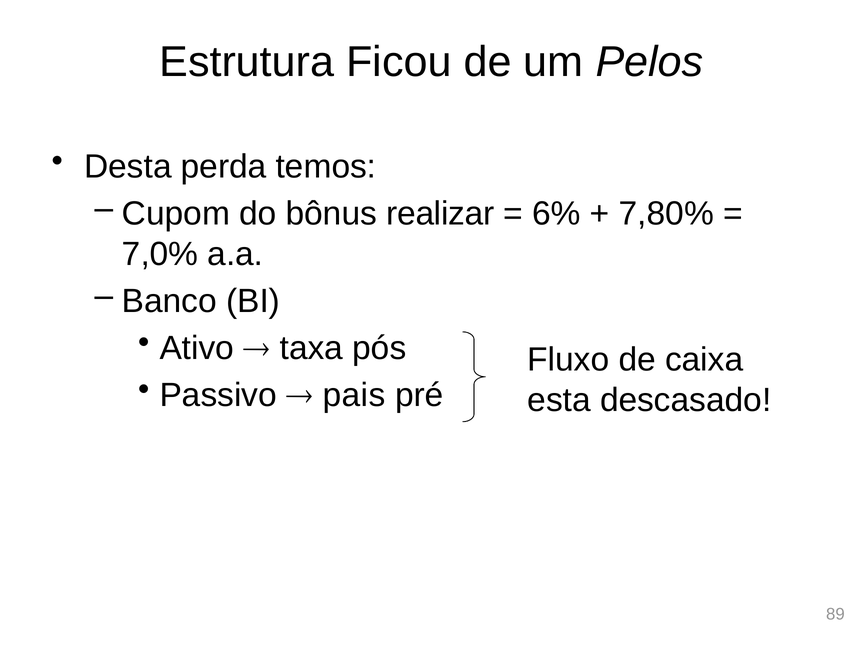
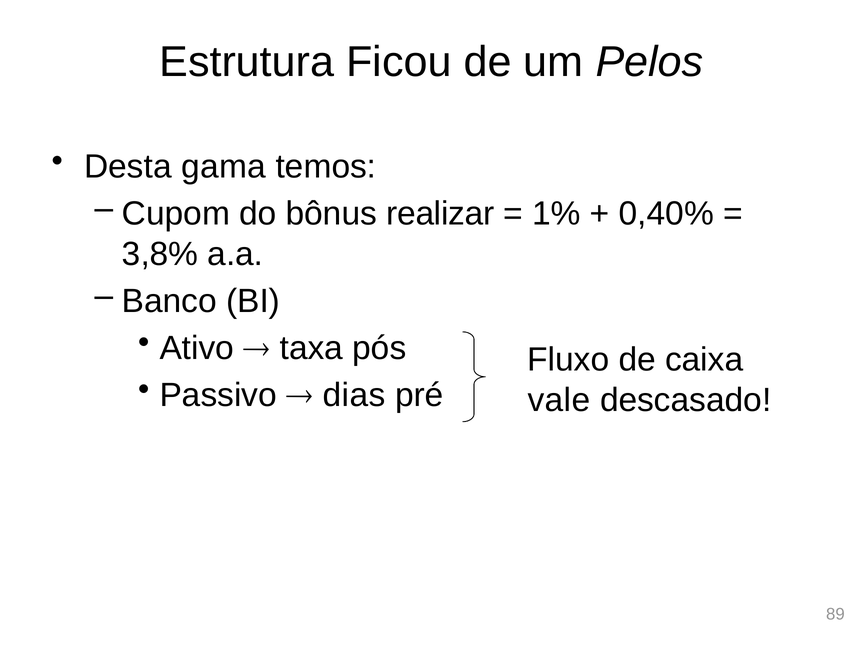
perda: perda -> gama
6%: 6% -> 1%
7,80%: 7,80% -> 0,40%
7,0%: 7,0% -> 3,8%
pais: pais -> dias
esta: esta -> vale
